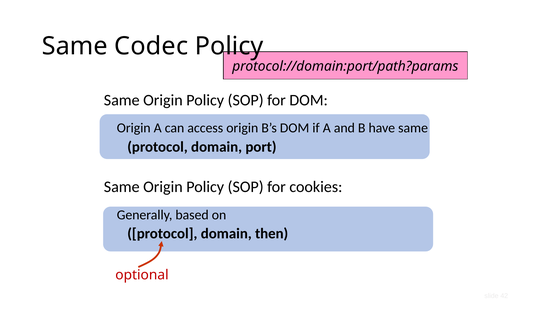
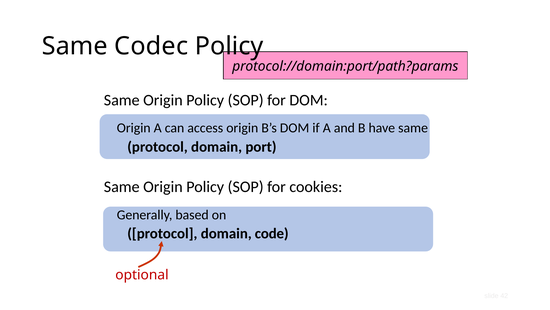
then: then -> code
